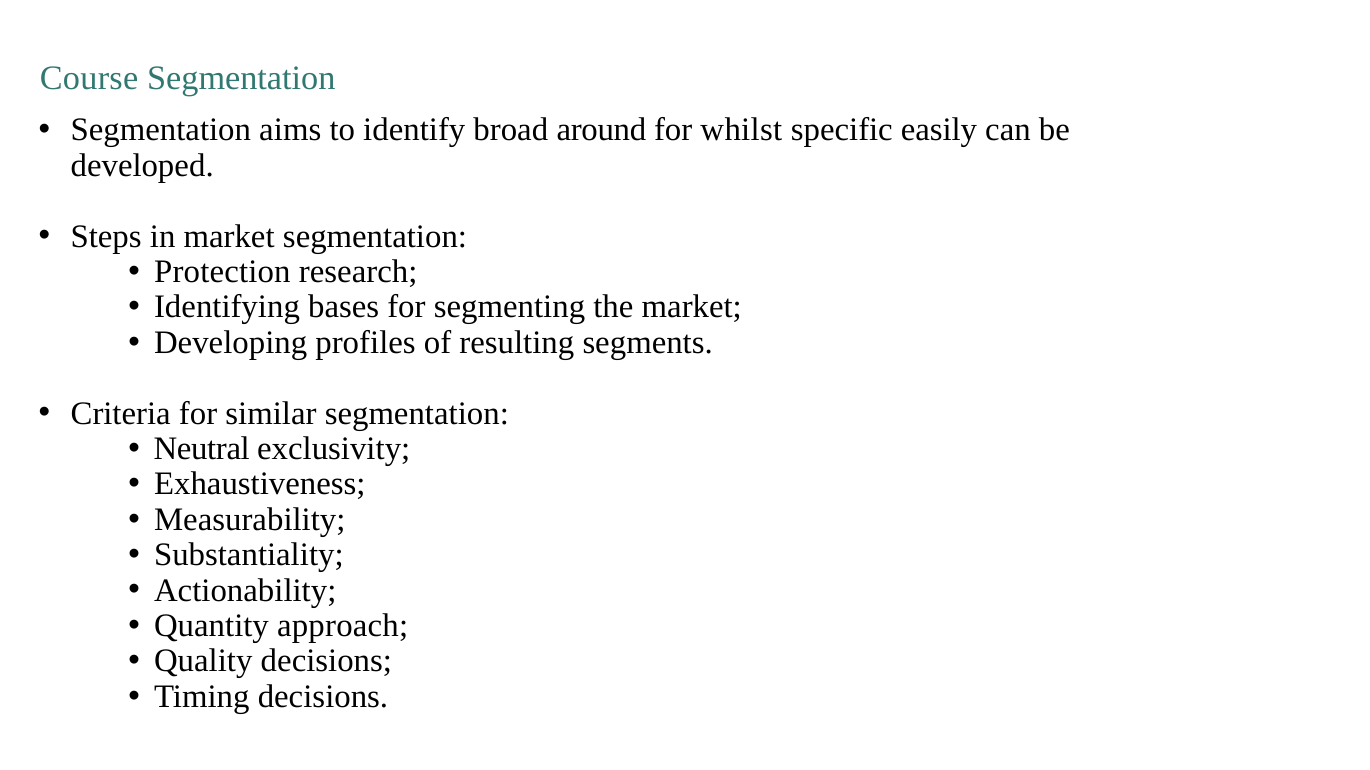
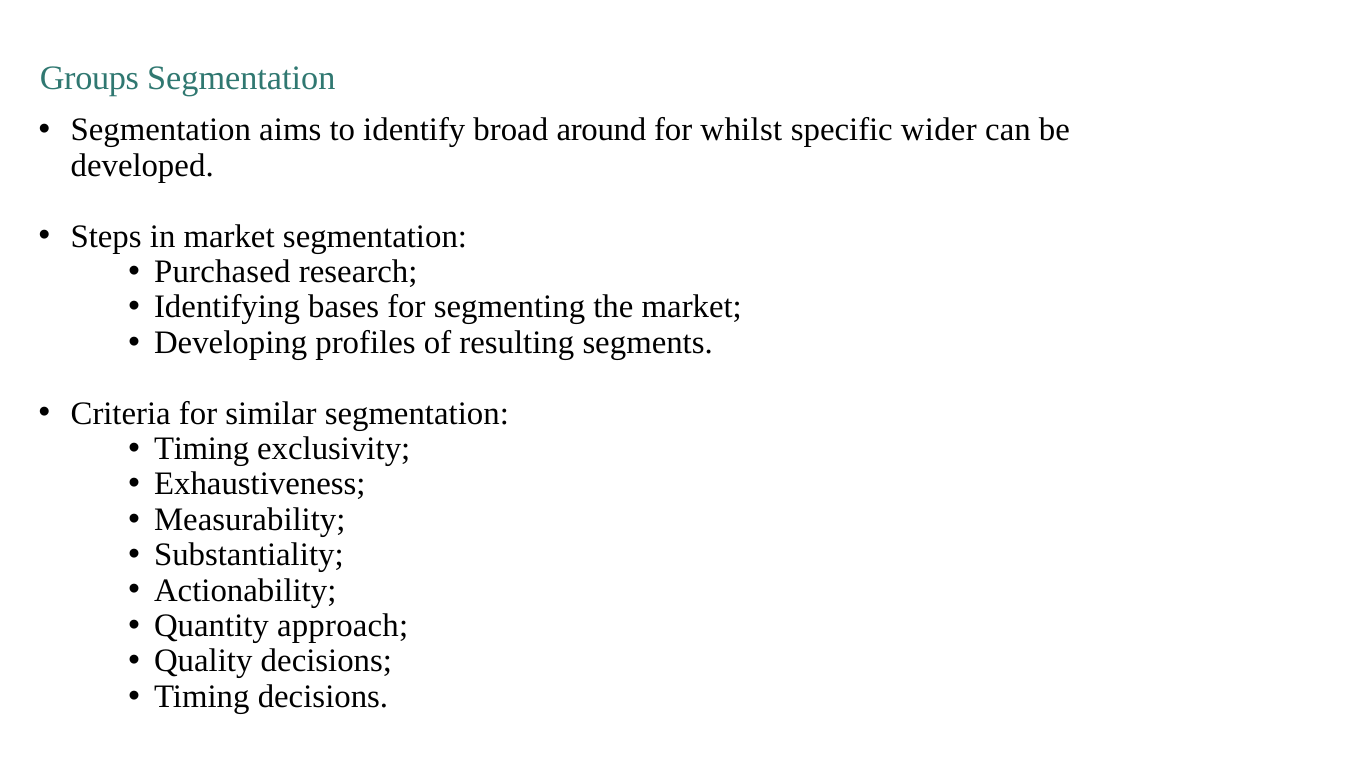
Course: Course -> Groups
easily: easily -> wider
Protection: Protection -> Purchased
Neutral at (202, 449): Neutral -> Timing
